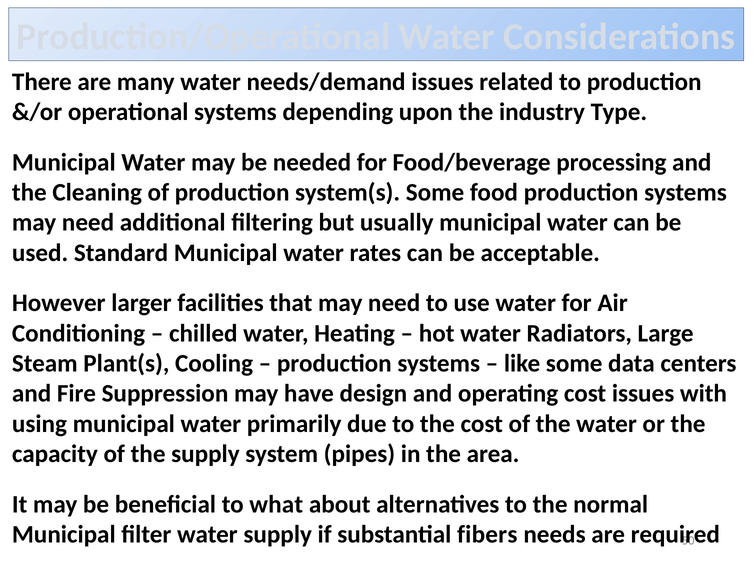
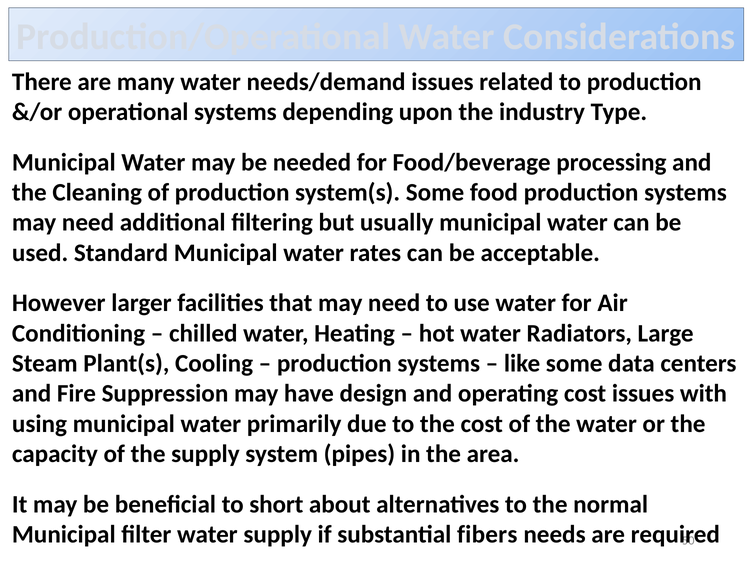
what: what -> short
